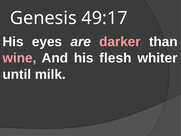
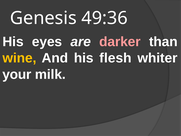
49:17: 49:17 -> 49:36
wine colour: pink -> yellow
until: until -> your
